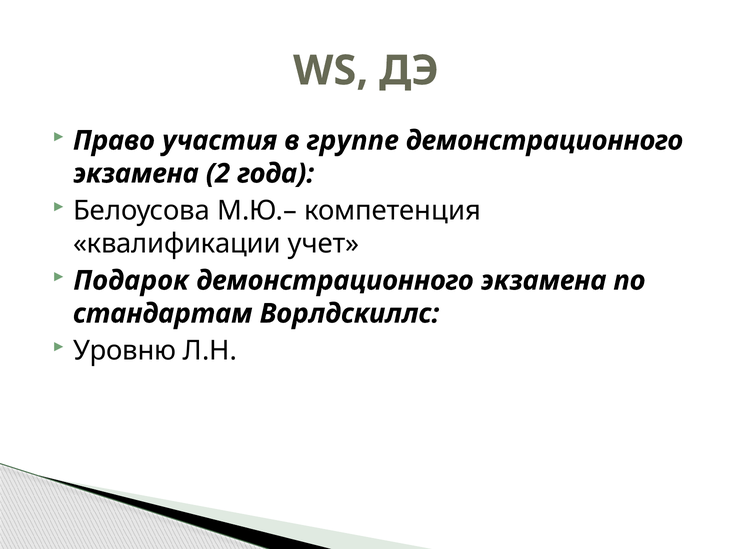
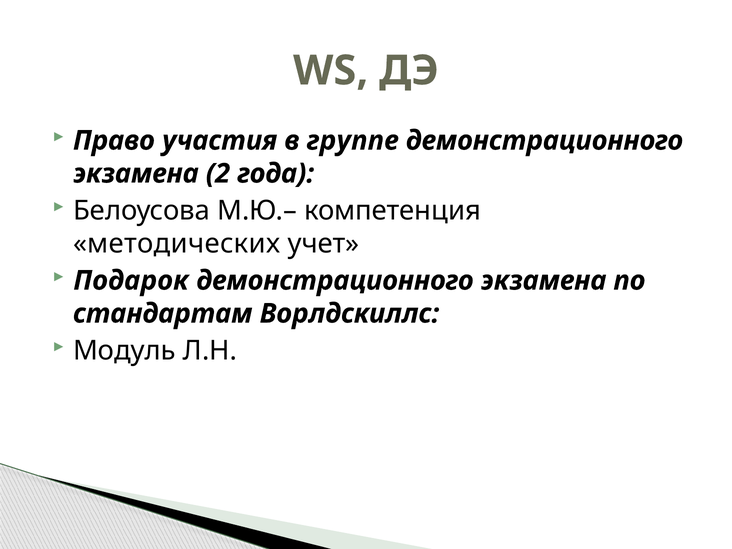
квалификации: квалификации -> методических
Уровню: Уровню -> Модуль
